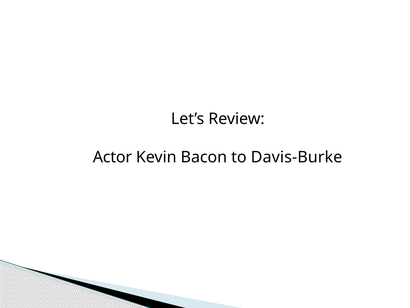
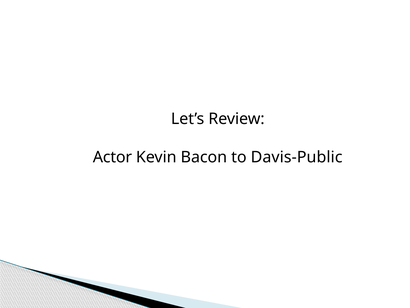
Davis-Burke: Davis-Burke -> Davis-Public
